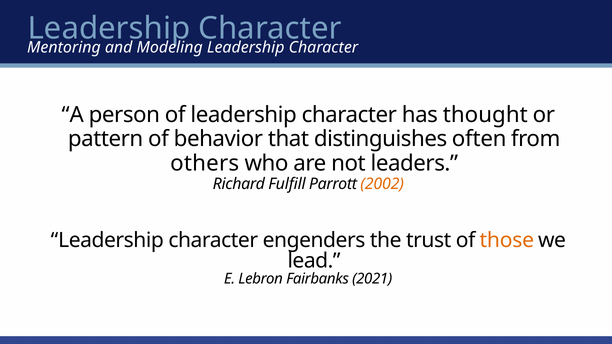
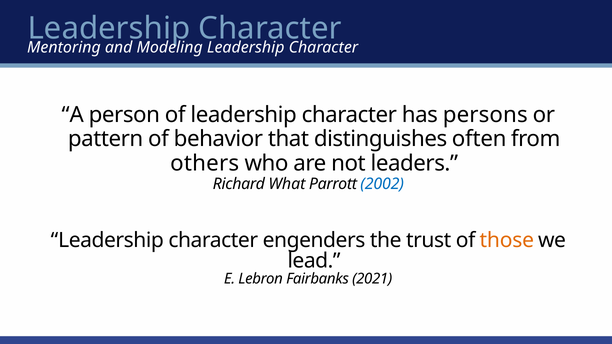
thought: thought -> persons
Fulfill: Fulfill -> What
2002 colour: orange -> blue
